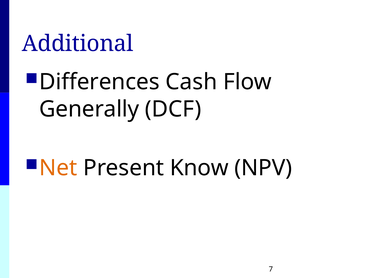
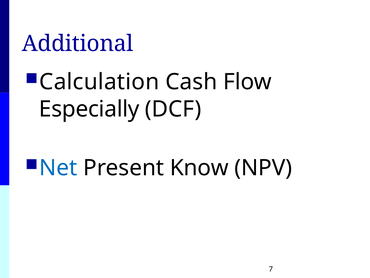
Differences: Differences -> Calculation
Generally: Generally -> Especially
Net colour: orange -> blue
